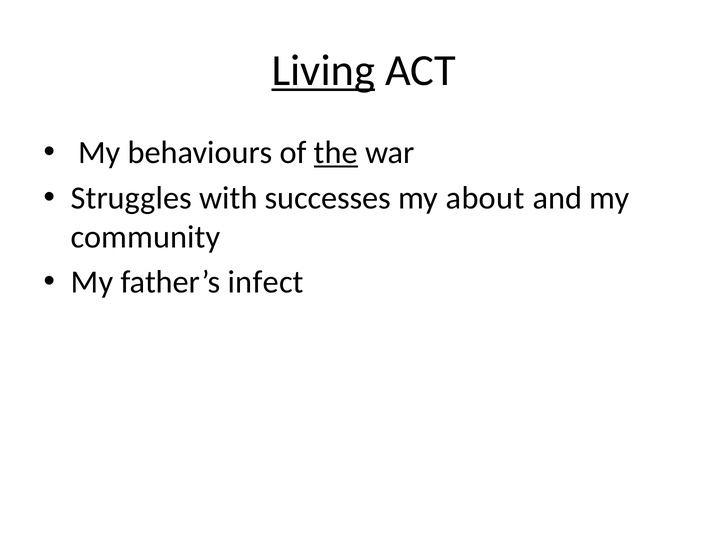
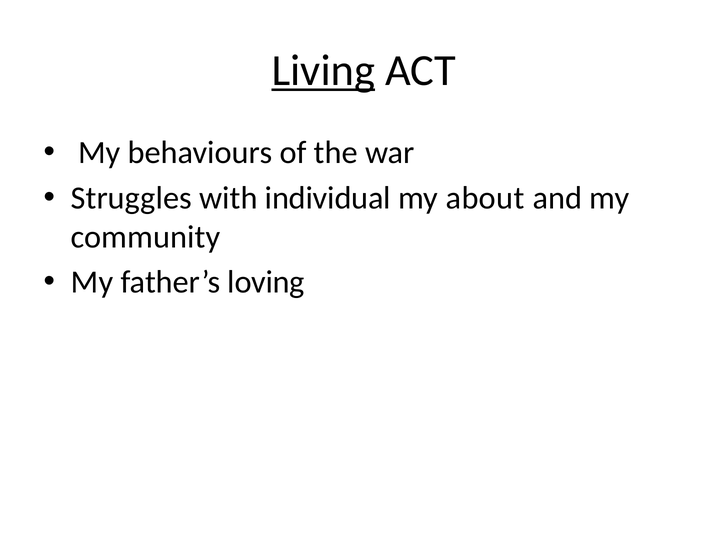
the underline: present -> none
successes: successes -> individual
infect: infect -> loving
